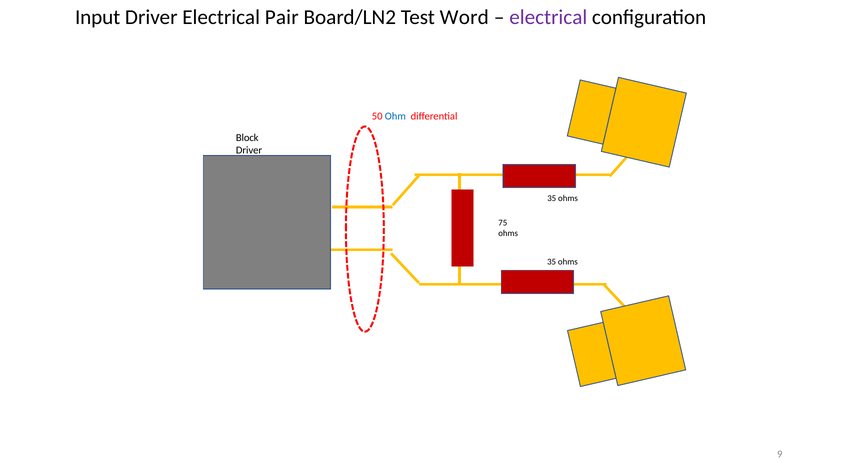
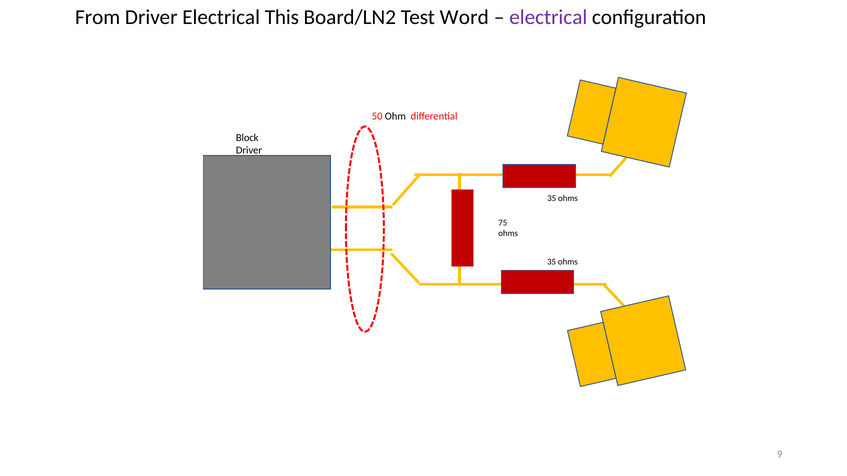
Input: Input -> From
Pair: Pair -> This
Ohm colour: blue -> black
